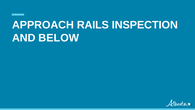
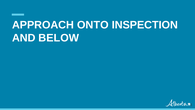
RAILS: RAILS -> ONTO
